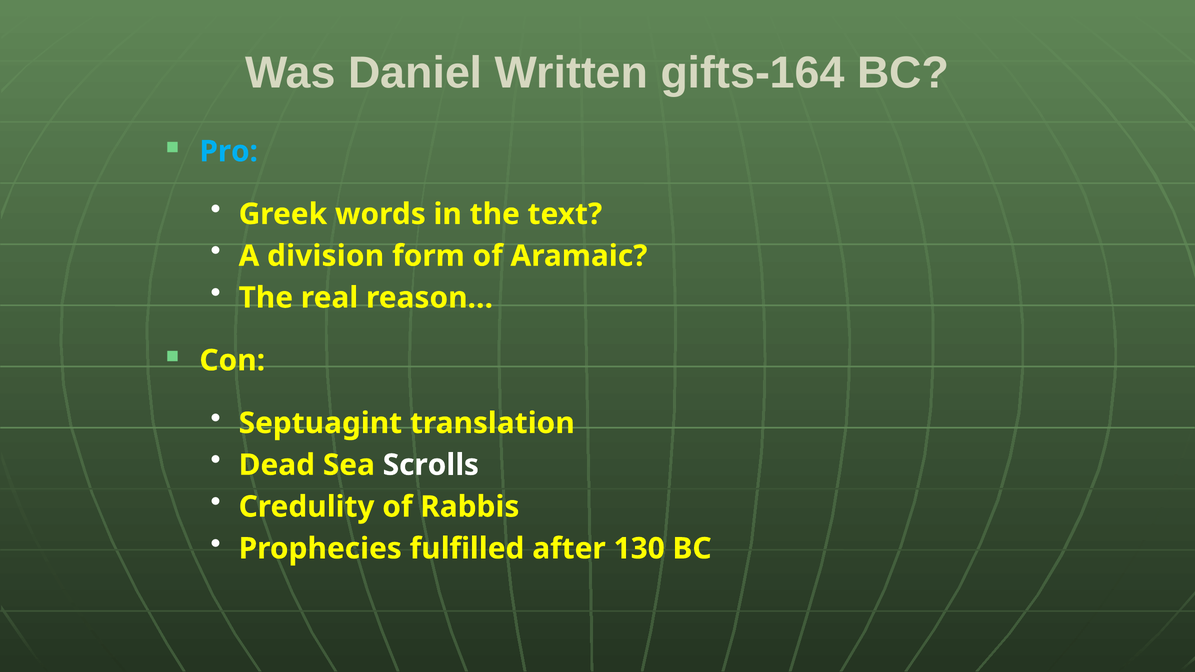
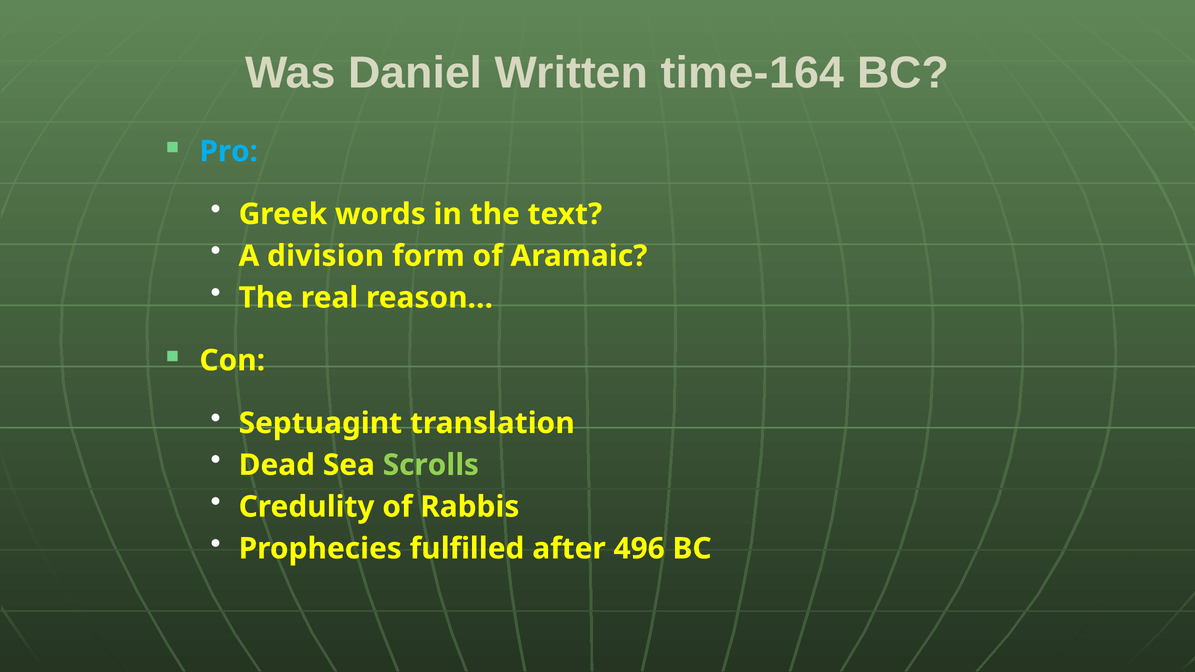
gifts-164: gifts-164 -> time-164
Scrolls colour: white -> light green
130: 130 -> 496
